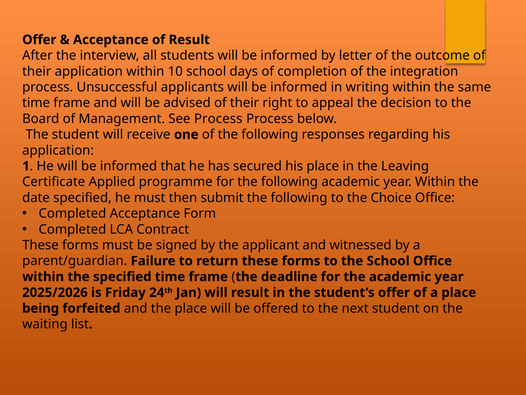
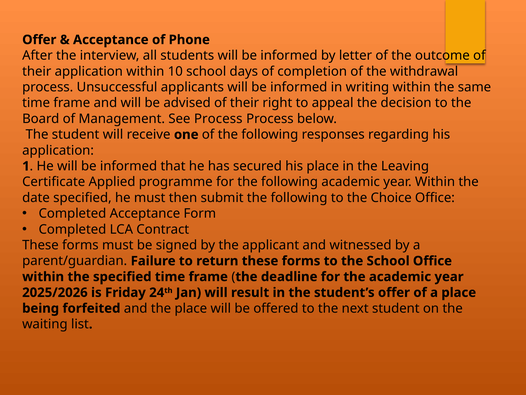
of Result: Result -> Phone
integration: integration -> withdrawal
